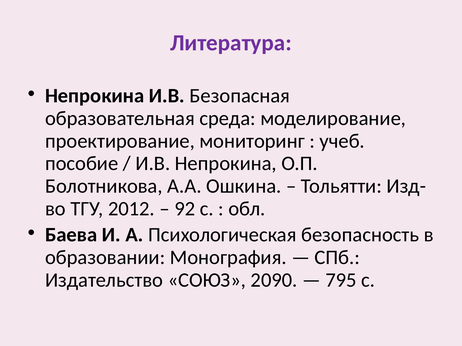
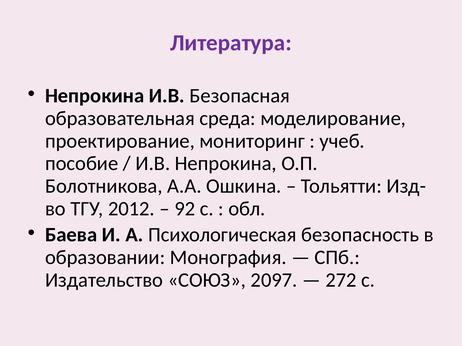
2090: 2090 -> 2097
795: 795 -> 272
